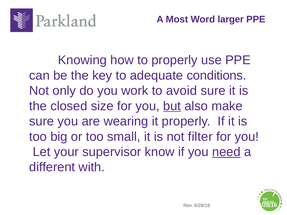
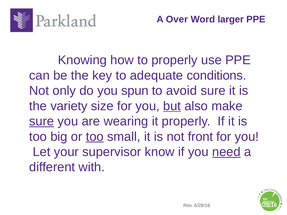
Most: Most -> Over
work: work -> spun
closed: closed -> variety
sure at (42, 121) underline: none -> present
too at (95, 137) underline: none -> present
filter: filter -> front
